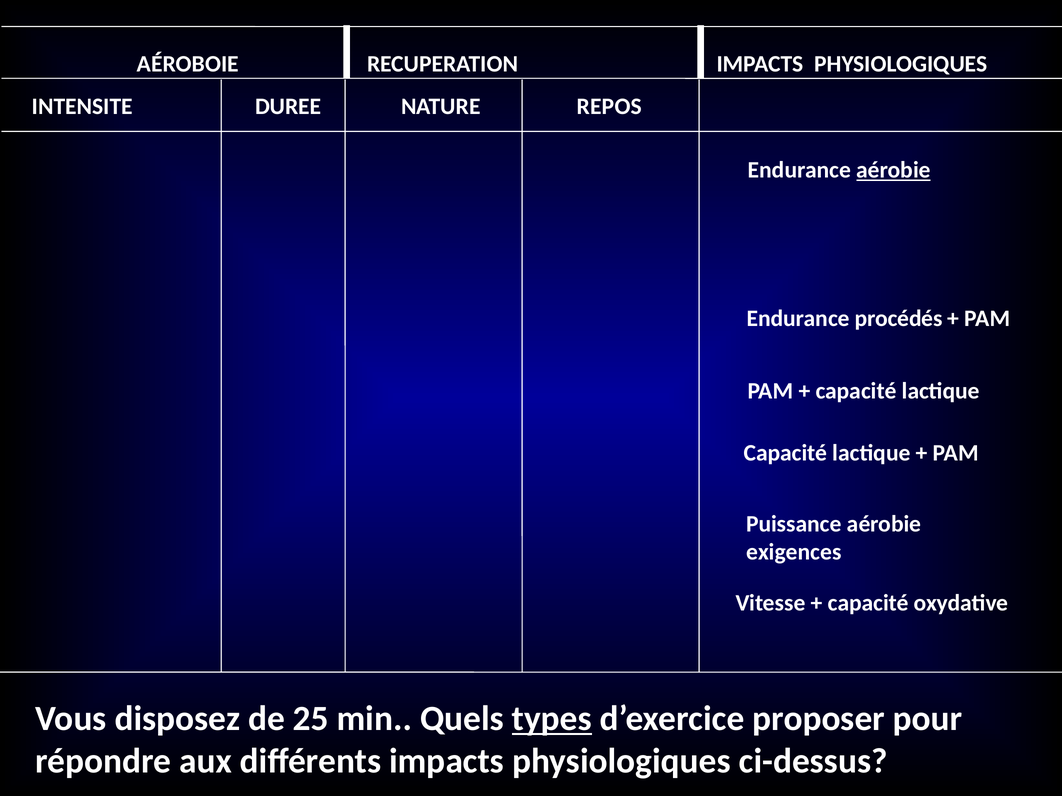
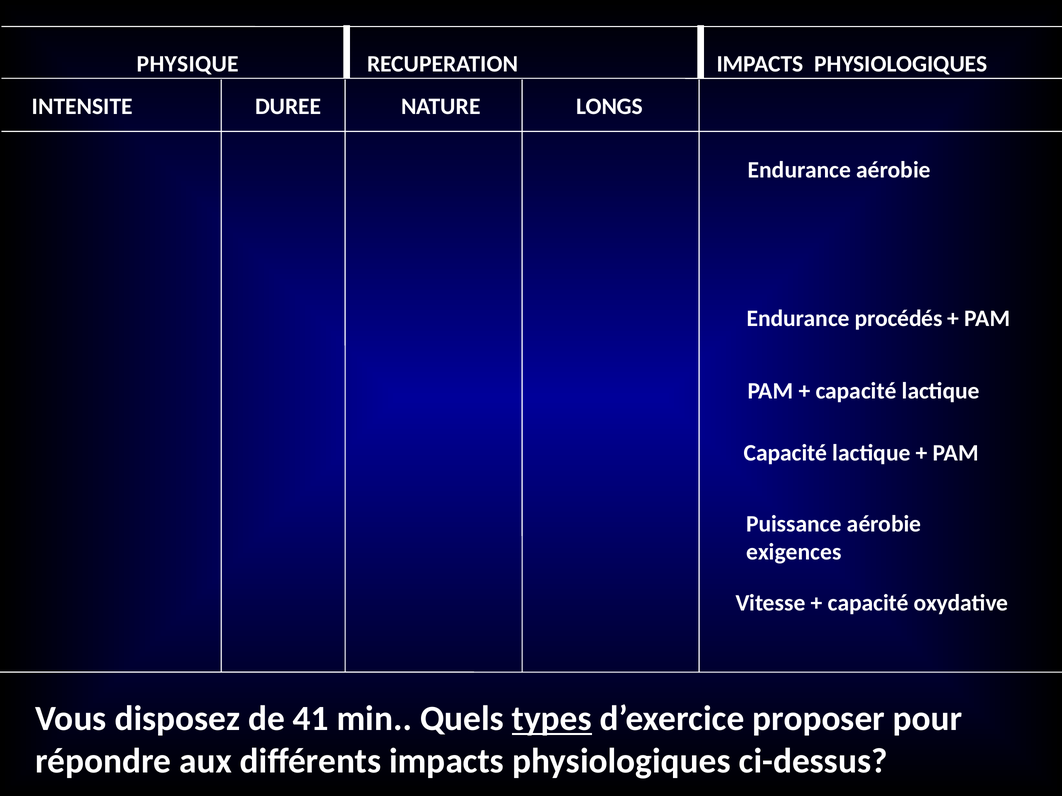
AÉROBOIE: AÉROBOIE -> PHYSIQUE
REPOS: REPOS -> LONGS
aérobie at (893, 170) underline: present -> none
25: 25 -> 41
